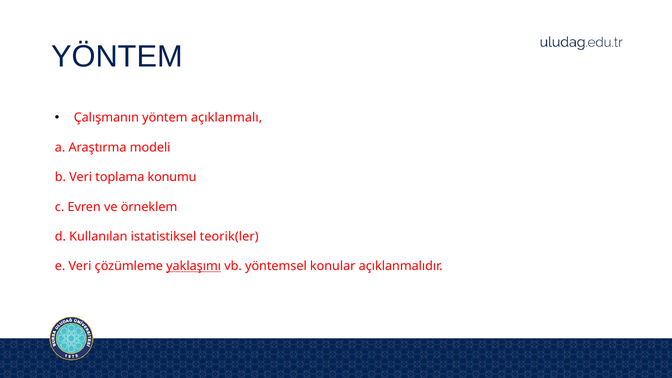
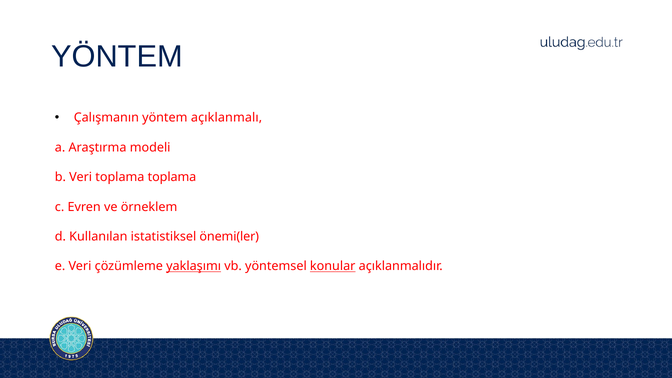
toplama konumu: konumu -> toplama
teorik(ler: teorik(ler -> önemi(ler
konular underline: none -> present
